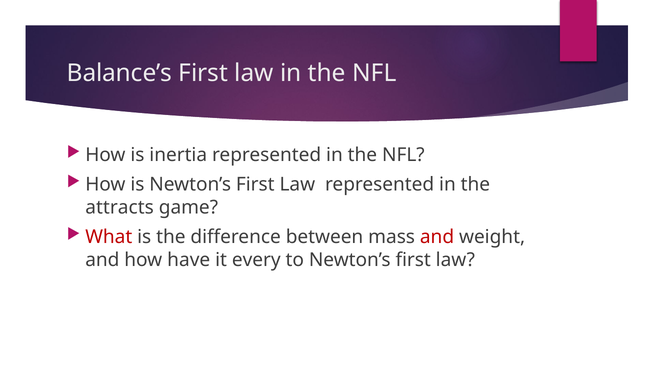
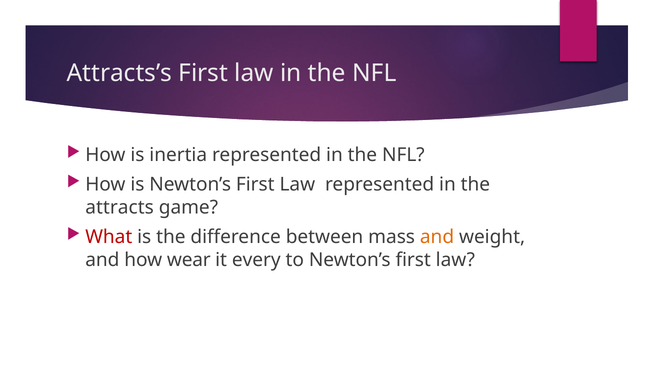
Balance’s: Balance’s -> Attracts’s
and at (437, 237) colour: red -> orange
have: have -> wear
